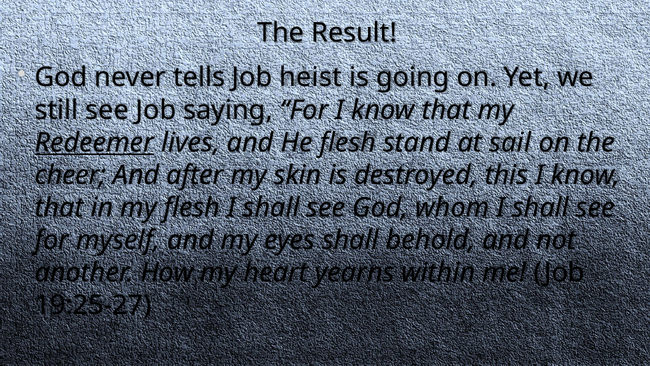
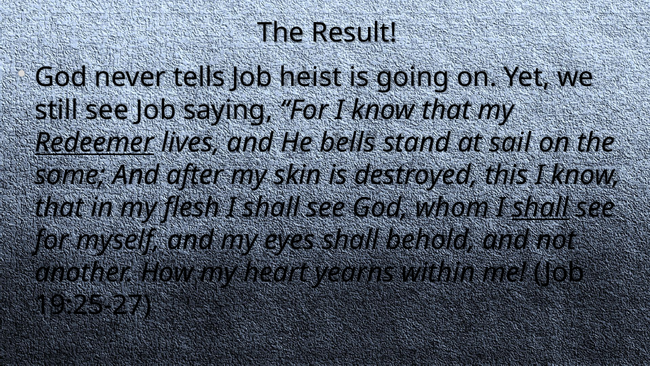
He flesh: flesh -> bells
cheer: cheer -> some
shall at (541, 207) underline: none -> present
